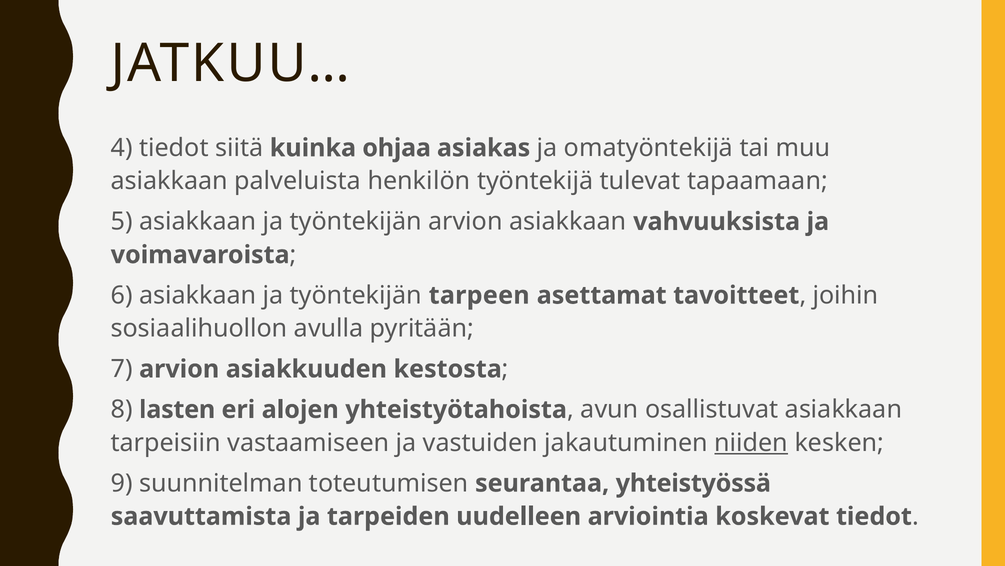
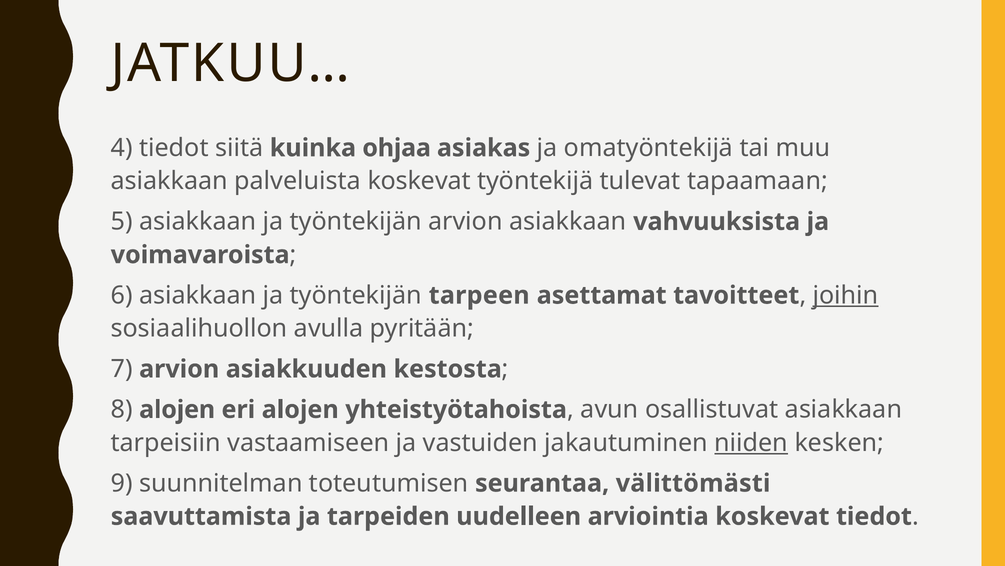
palveluista henkilön: henkilön -> koskevat
joihin underline: none -> present
8 lasten: lasten -> alojen
yhteistyössä: yhteistyössä -> välittömästi
